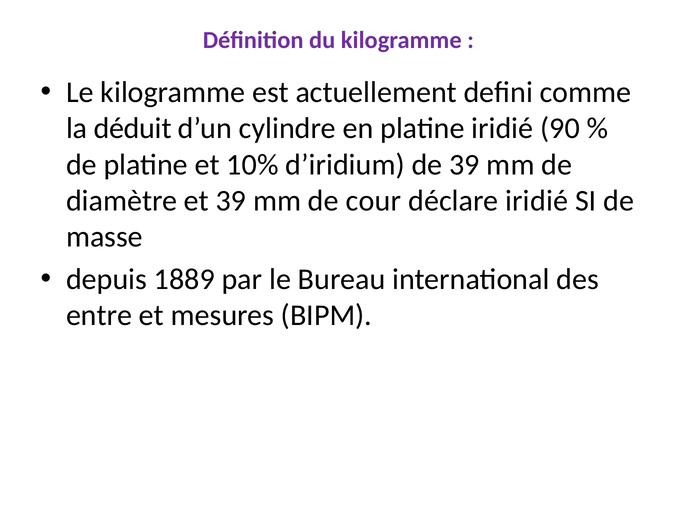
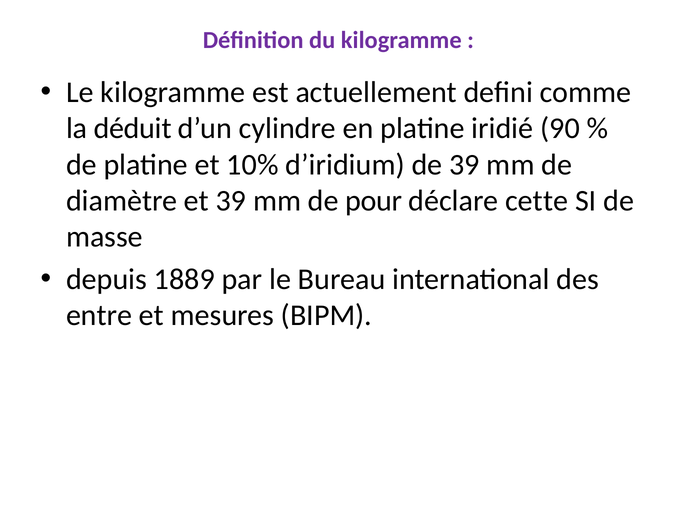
cour: cour -> pour
déclare iridié: iridié -> cette
